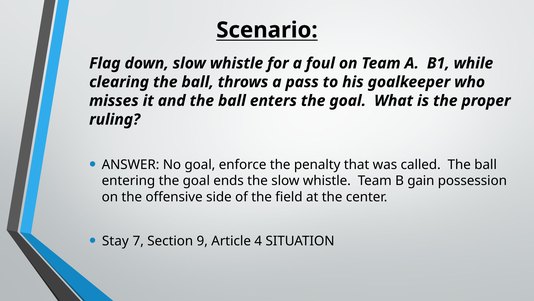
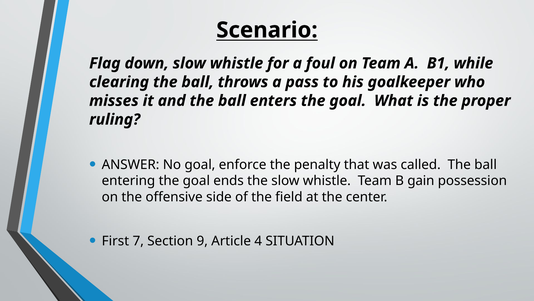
Stay: Stay -> First
